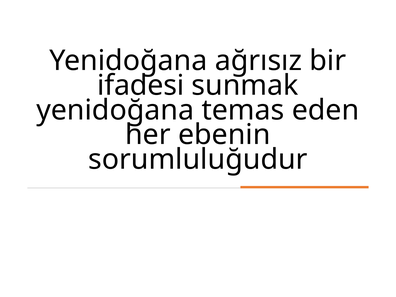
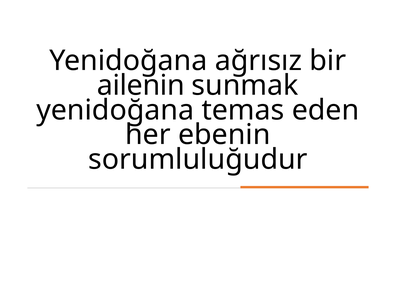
ifadesi: ifadesi -> ailenin
